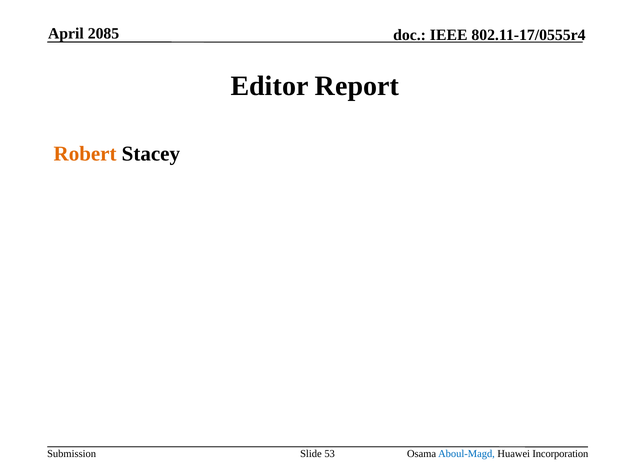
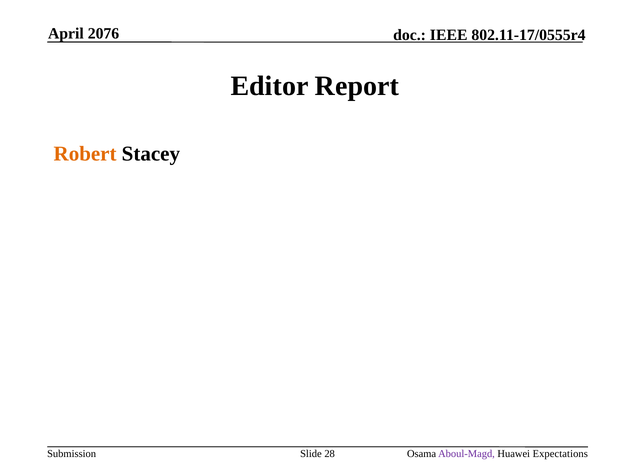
2085: 2085 -> 2076
53: 53 -> 28
Aboul-Magd colour: blue -> purple
Incorporation: Incorporation -> Expectations
